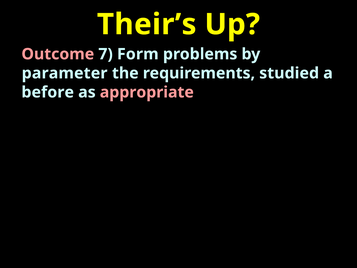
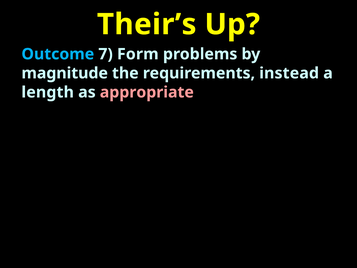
Outcome colour: pink -> light blue
parameter: parameter -> magnitude
studied: studied -> instead
before: before -> length
